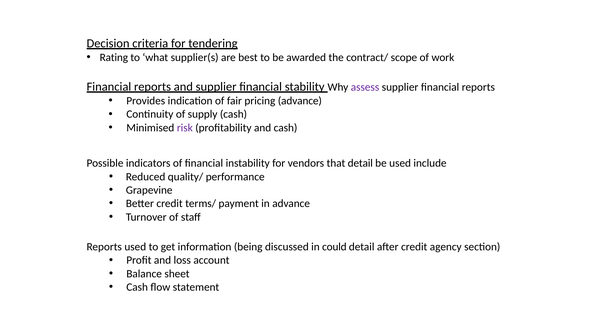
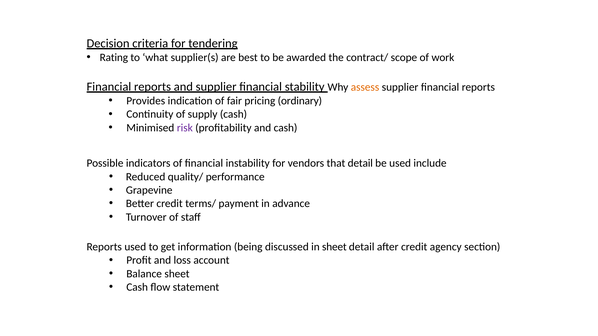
assess colour: purple -> orange
pricing advance: advance -> ordinary
in could: could -> sheet
